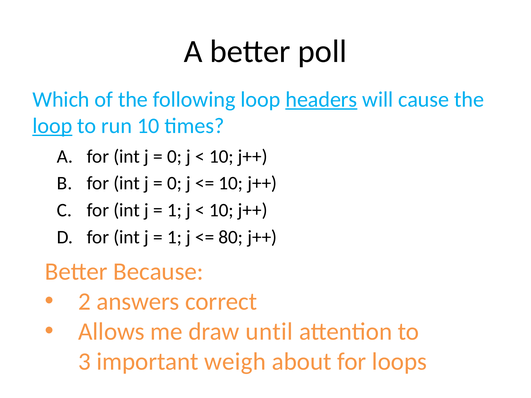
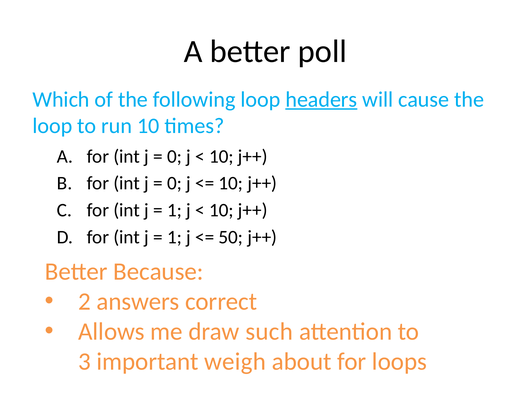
loop at (52, 126) underline: present -> none
80: 80 -> 50
until: until -> such
